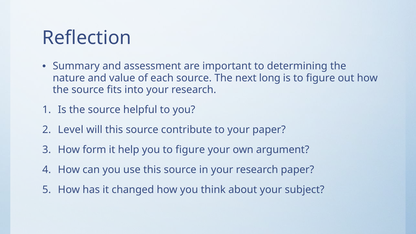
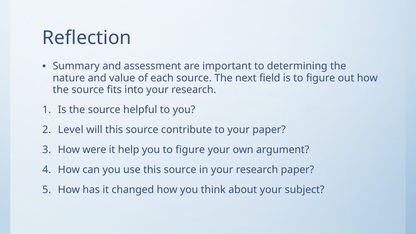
long: long -> field
form: form -> were
